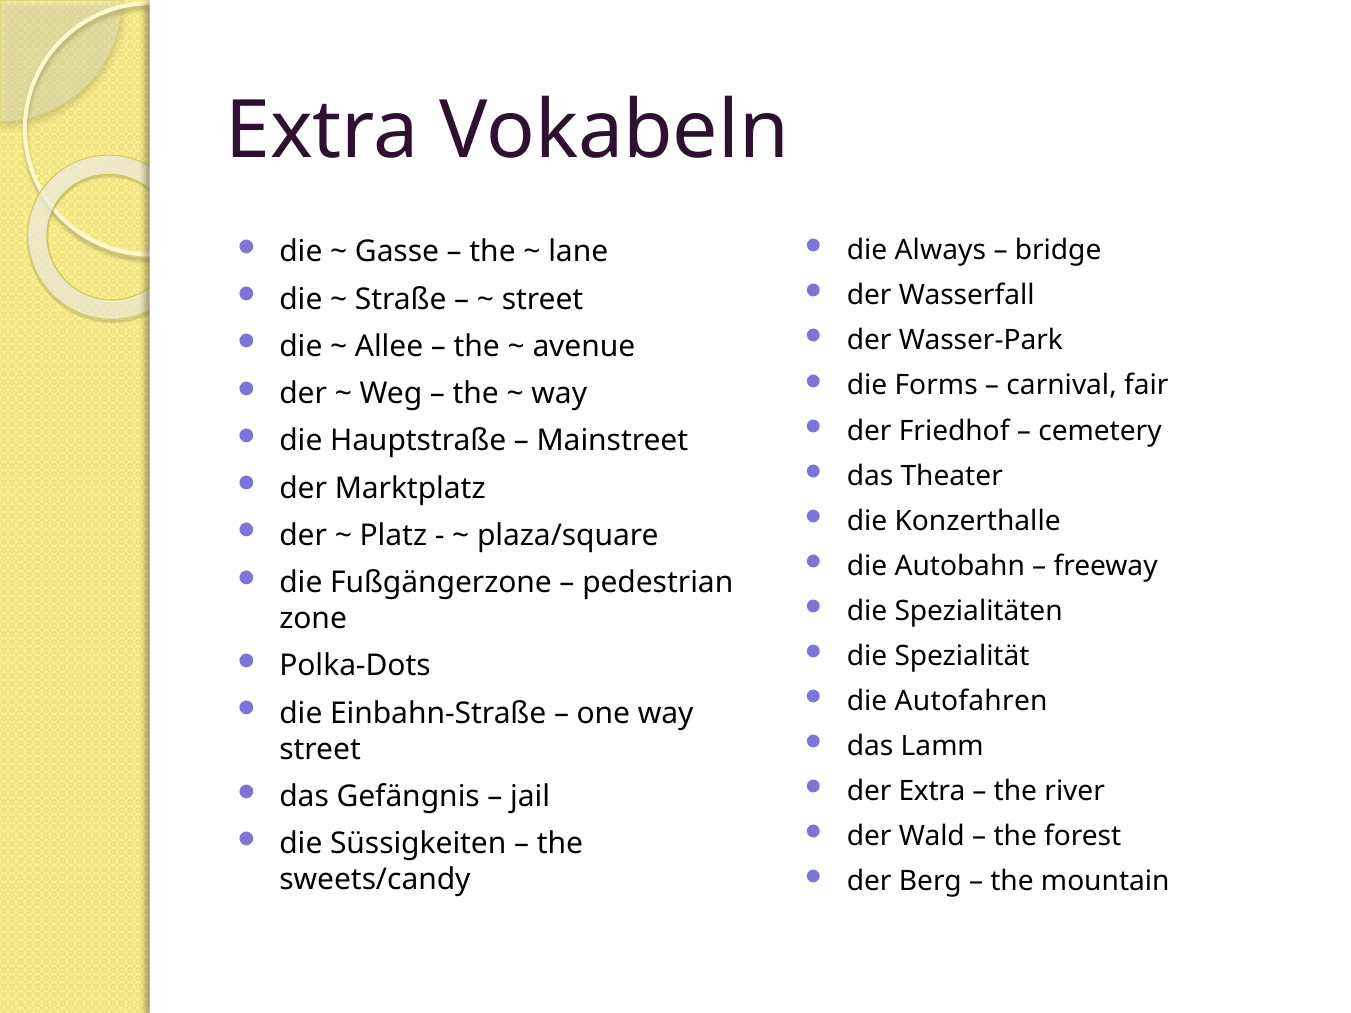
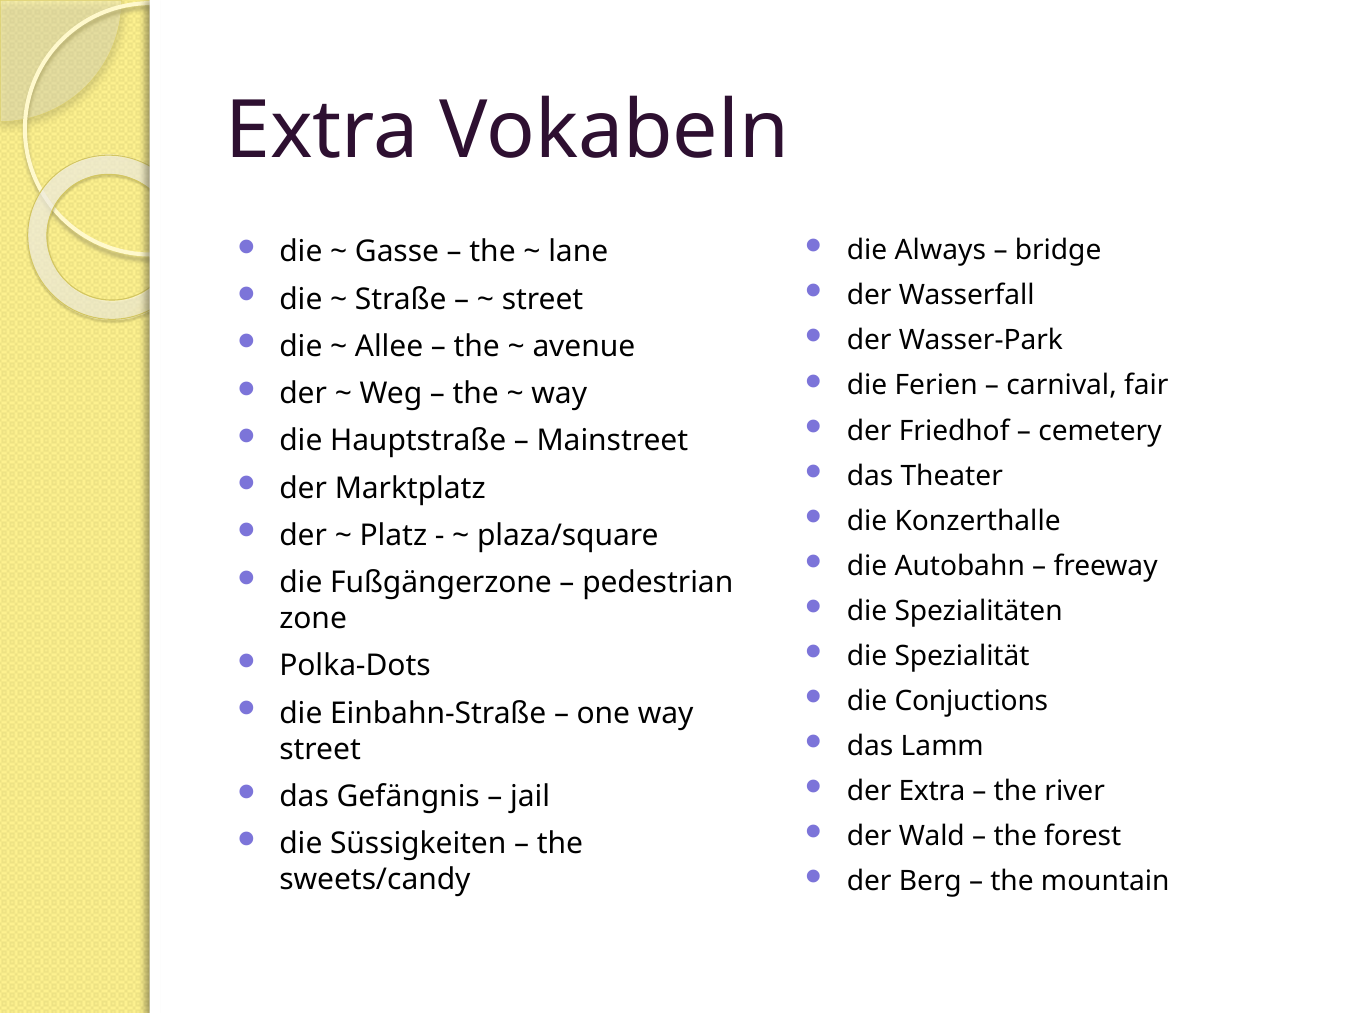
Forms: Forms -> Ferien
Autofahren: Autofahren -> Conjuctions
